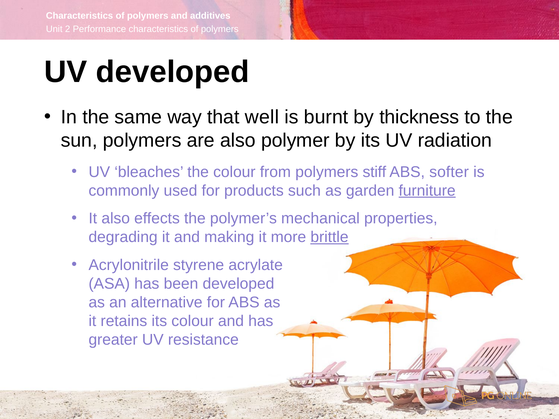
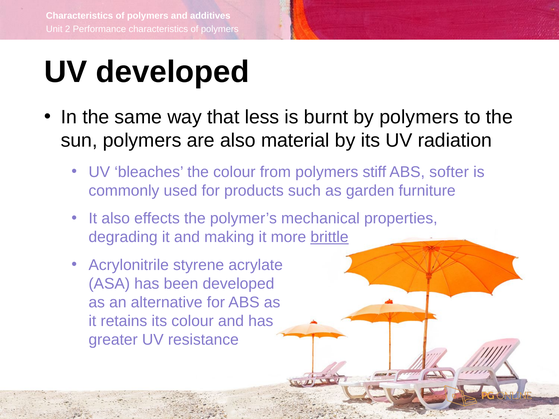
well: well -> less
by thickness: thickness -> polymers
polymer: polymer -> material
furniture underline: present -> none
